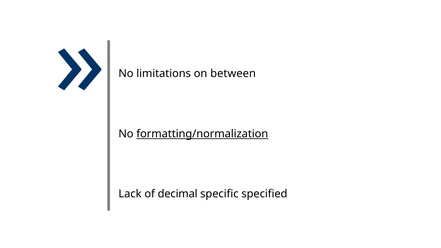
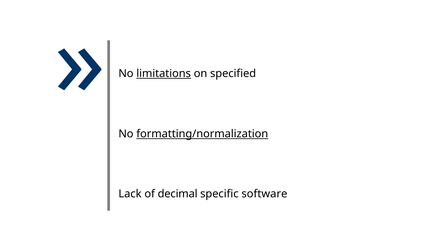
limitations underline: none -> present
between: between -> specified
specified: specified -> software
